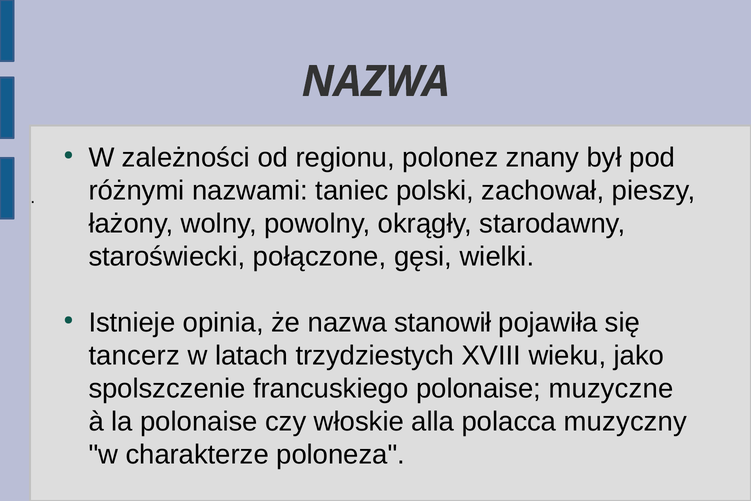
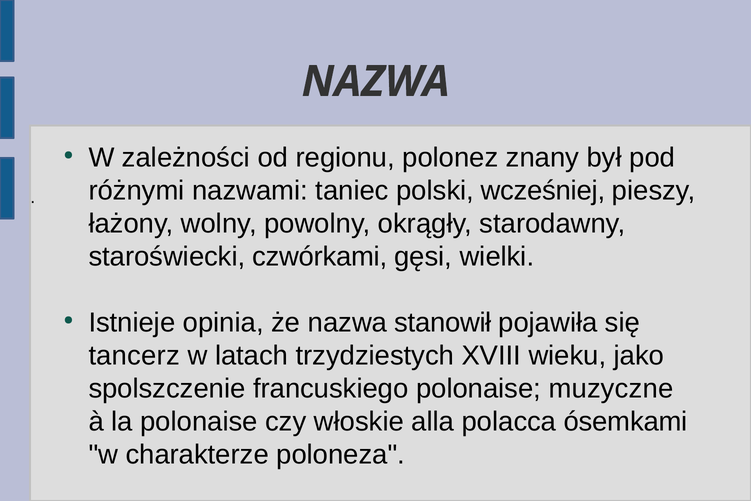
zachował: zachował -> wcześniej
połączone: połączone -> czwórkami
muzyczny: muzyczny -> ósemkami
